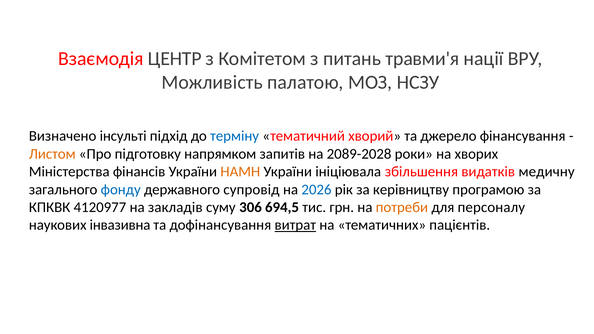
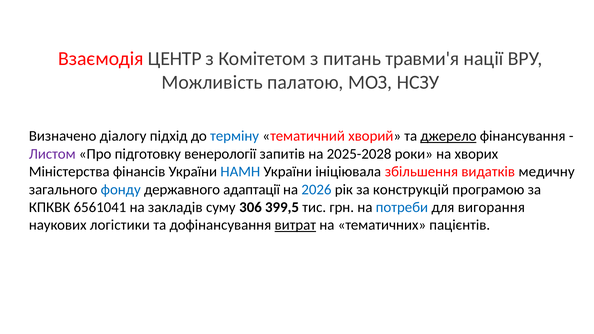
інсульті: інсульті -> діалогу
джерело underline: none -> present
Листом colour: orange -> purple
напрямком: напрямком -> венерології
2089-2028: 2089-2028 -> 2025-2028
НАМН colour: orange -> blue
супровід: супровід -> адаптації
керівництву: керівництву -> конструкцій
4120977: 4120977 -> 6561041
694,5: 694,5 -> 399,5
потреби colour: orange -> blue
персоналу: персоналу -> вигорання
інвазивна: інвазивна -> логістики
